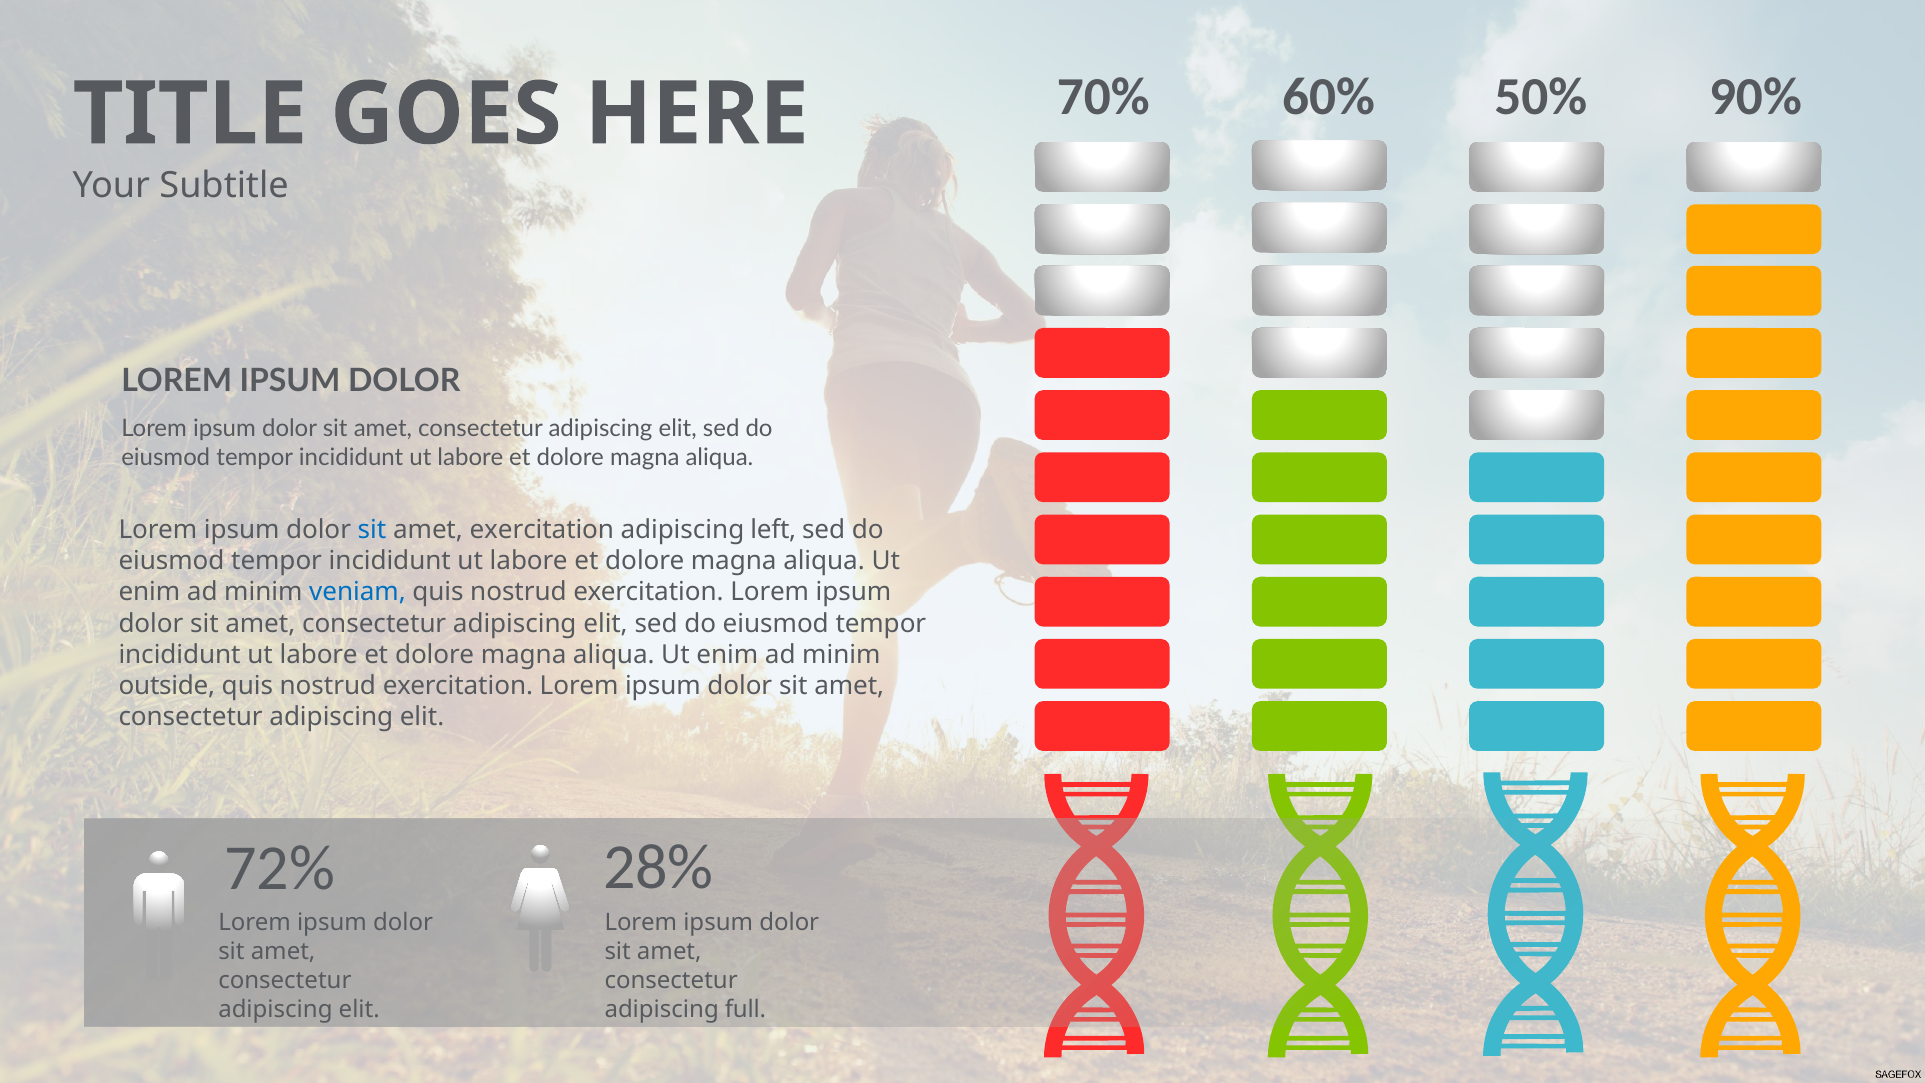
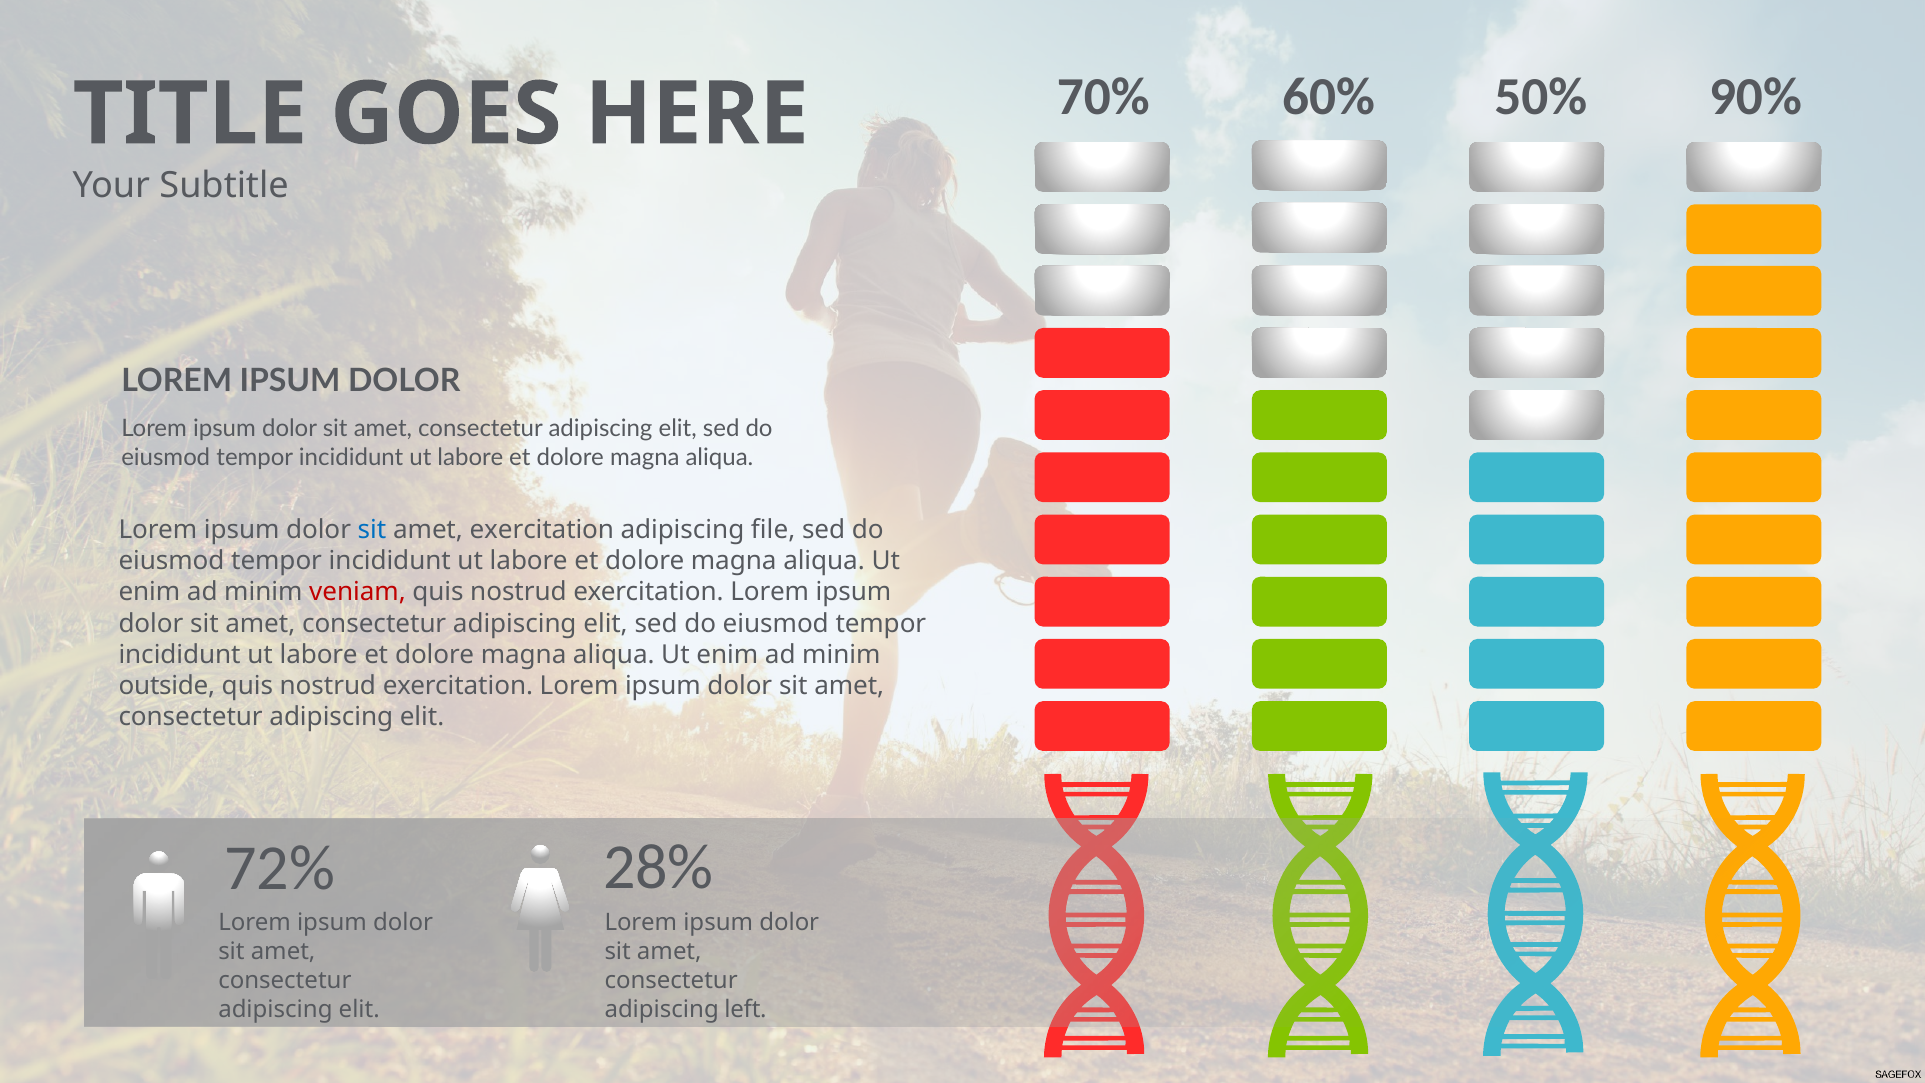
left: left -> file
veniam colour: blue -> red
full: full -> left
